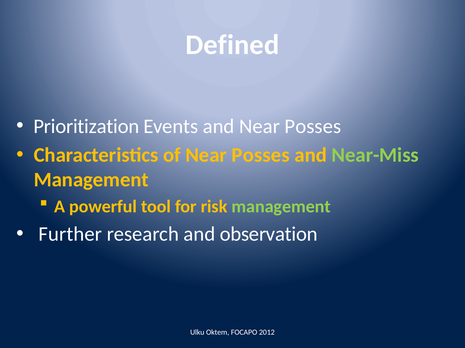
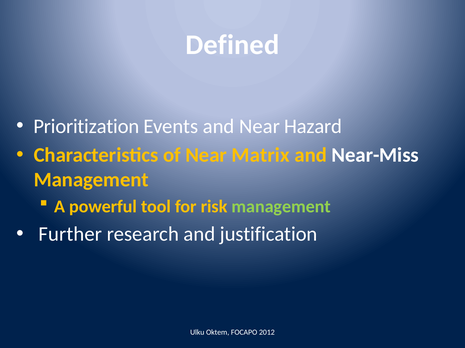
and Near Posses: Posses -> Hazard
of Near Posses: Posses -> Matrix
Near-Miss colour: light green -> white
observation: observation -> justification
